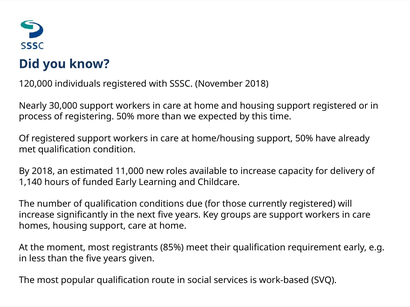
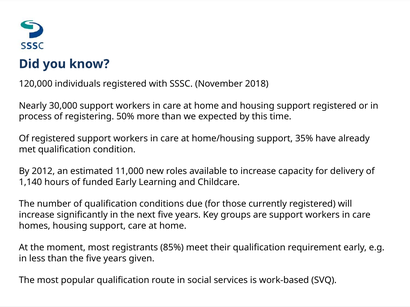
support 50%: 50% -> 35%
By 2018: 2018 -> 2012
